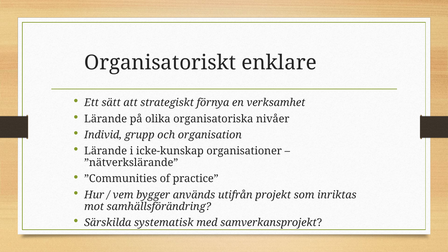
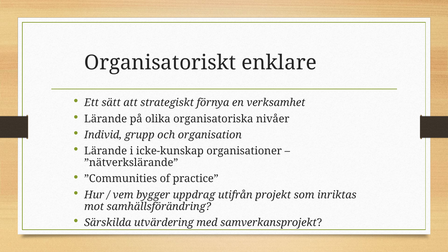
används: används -> uppdrag
systematisk: systematisk -> utvärdering
